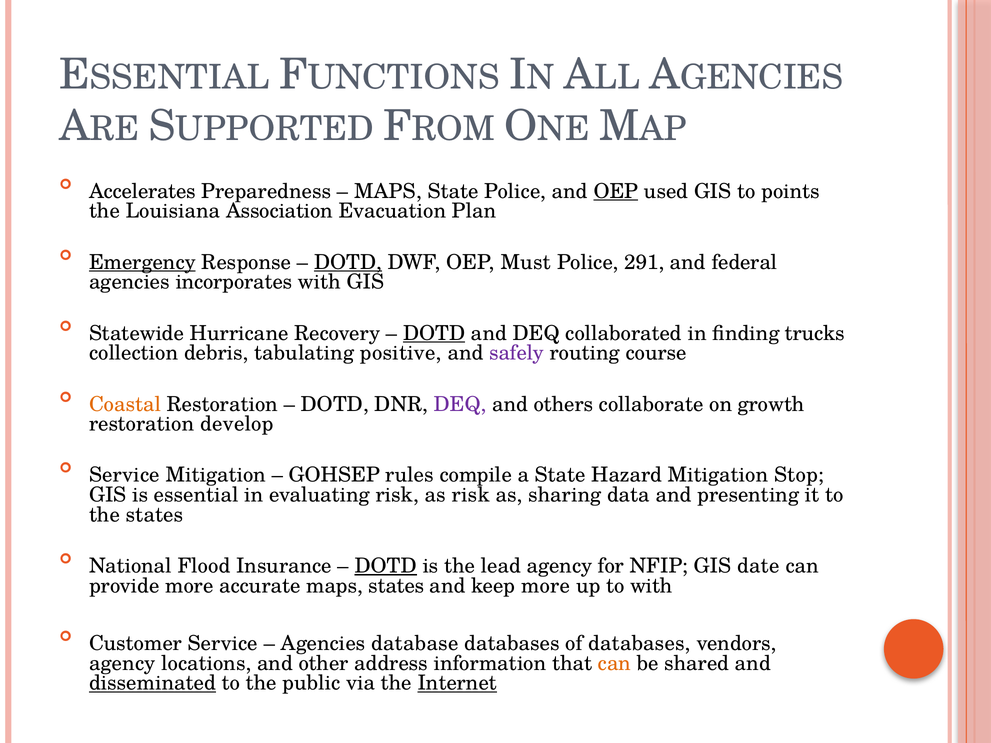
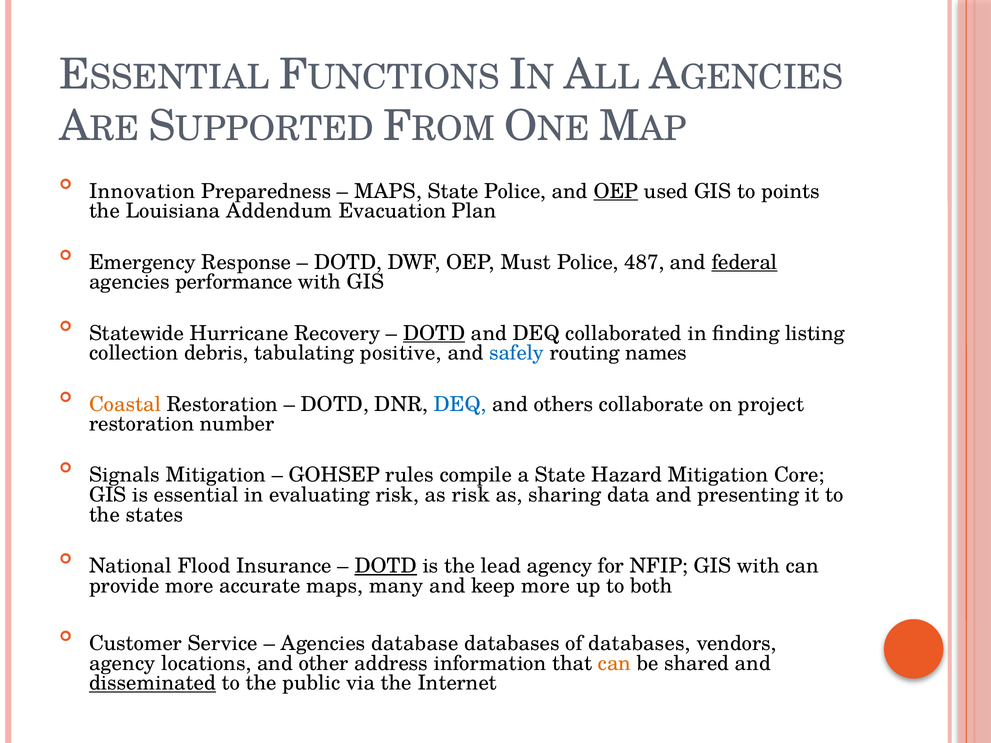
Accelerates: Accelerates -> Innovation
Association: Association -> Addendum
Emergency underline: present -> none
DOTD at (348, 262) underline: present -> none
291: 291 -> 487
federal underline: none -> present
incorporates: incorporates -> performance
trucks: trucks -> listing
safely colour: purple -> blue
course: course -> names
DEQ at (460, 404) colour: purple -> blue
growth: growth -> project
develop: develop -> number
Service at (124, 475): Service -> Signals
Stop: Stop -> Core
GIS date: date -> with
maps states: states -> many
to with: with -> both
Internet underline: present -> none
